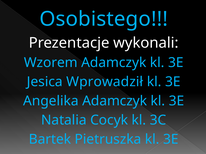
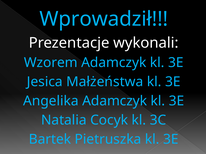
Osobistego: Osobistego -> Wprowadził
Wprowadził: Wprowadził -> Małżeństwa
